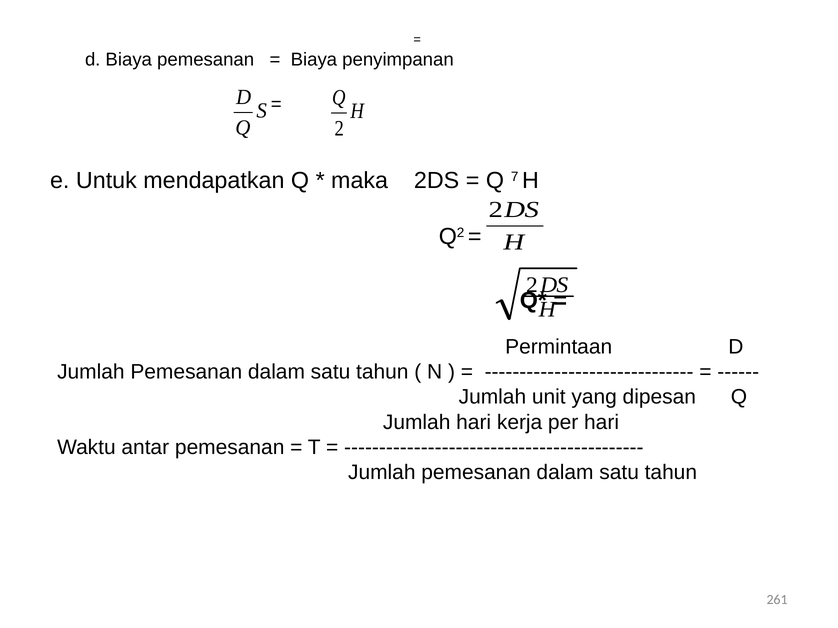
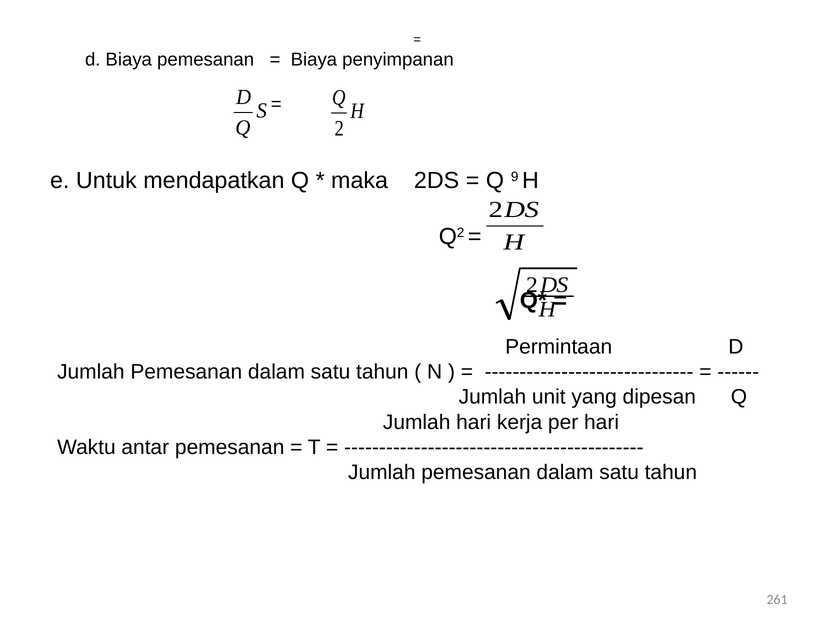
7: 7 -> 9
